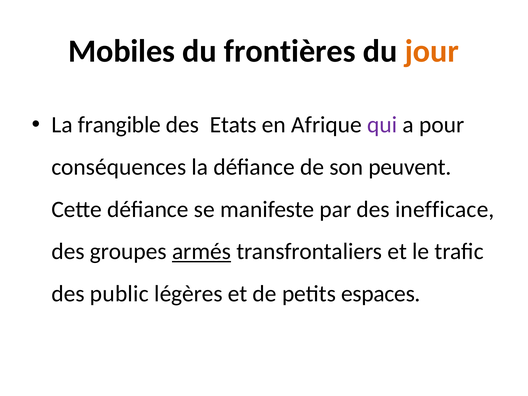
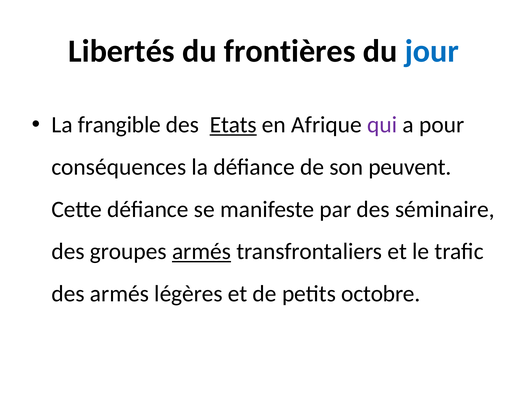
Mobiles: Mobiles -> Libertés
jour colour: orange -> blue
Etats underline: none -> present
inefficace: inefficace -> séminaire
des public: public -> armés
espaces: espaces -> octobre
